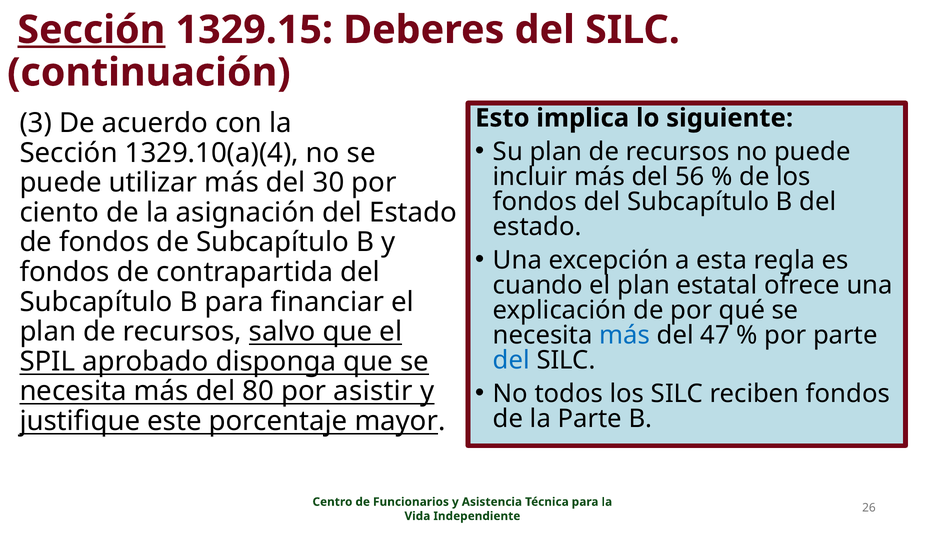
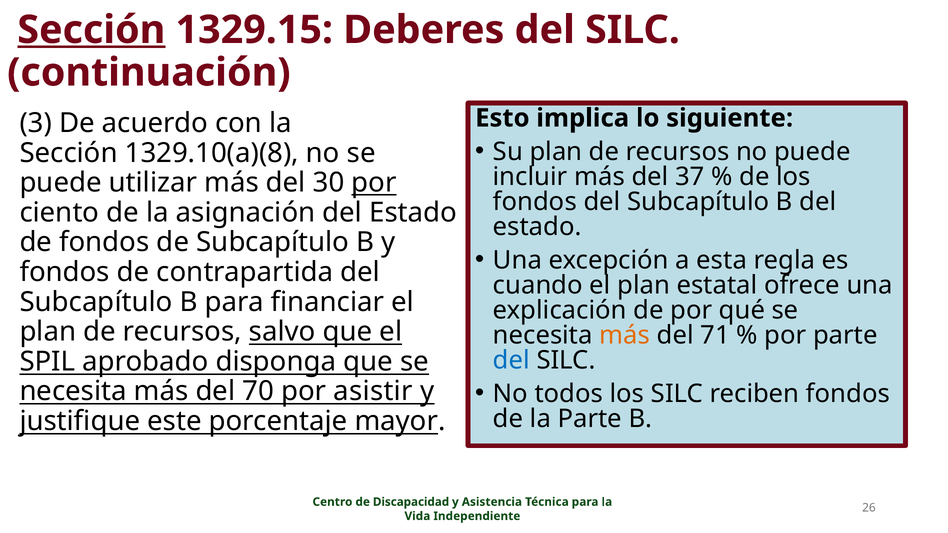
1329.10(a)(4: 1329.10(a)(4 -> 1329.10(a)(8
56: 56 -> 37
por at (374, 183) underline: none -> present
más at (625, 335) colour: blue -> orange
47: 47 -> 71
80: 80 -> 70
Funcionarios: Funcionarios -> Discapacidad
